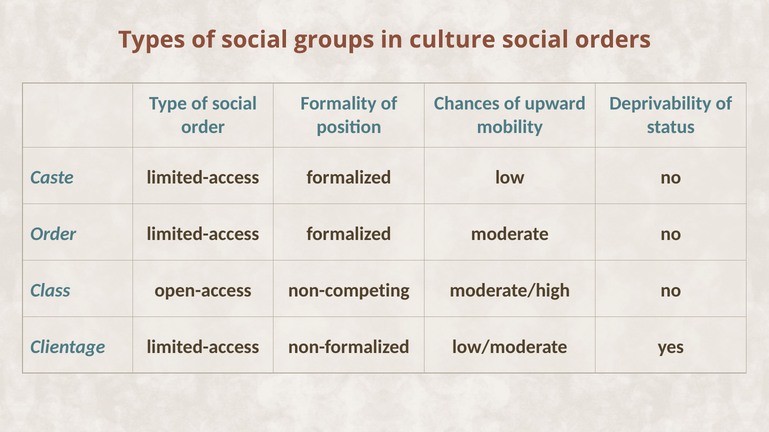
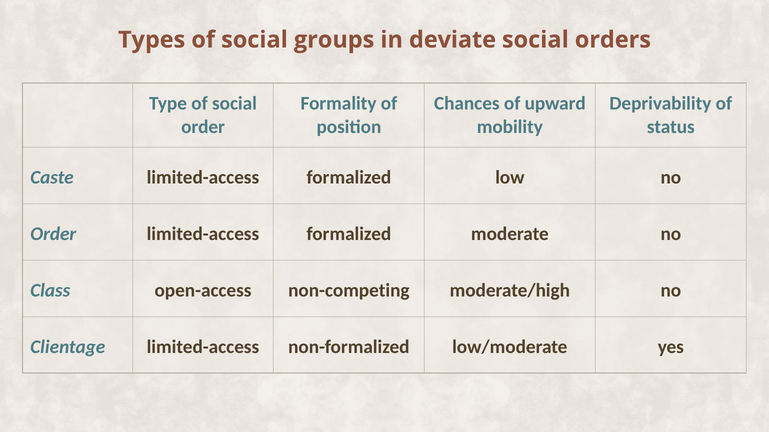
culture: culture -> deviate
